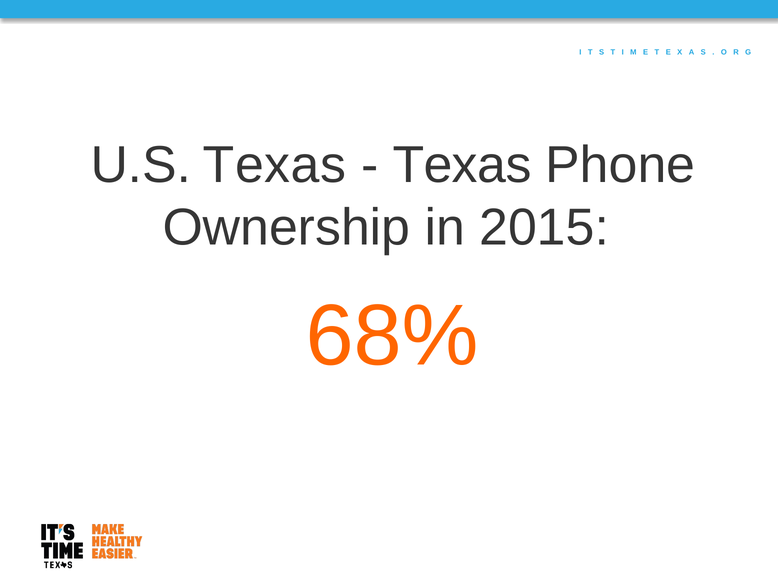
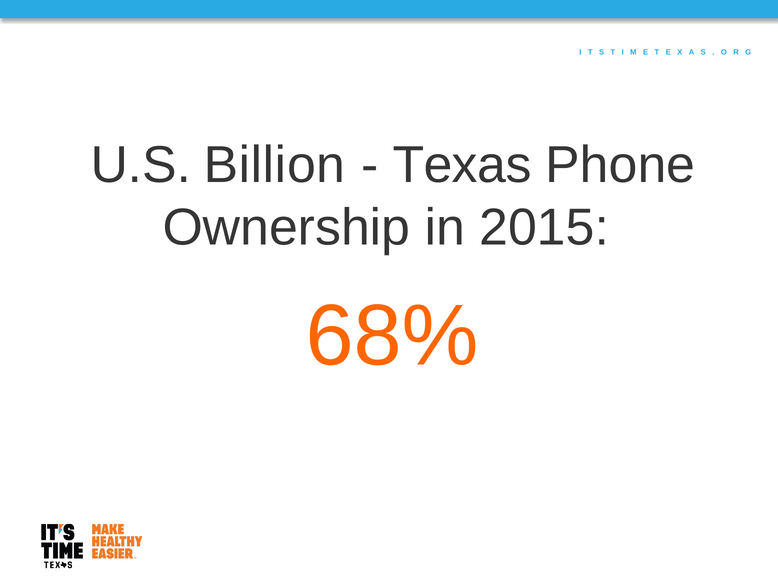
U.S Texas: Texas -> Billion
